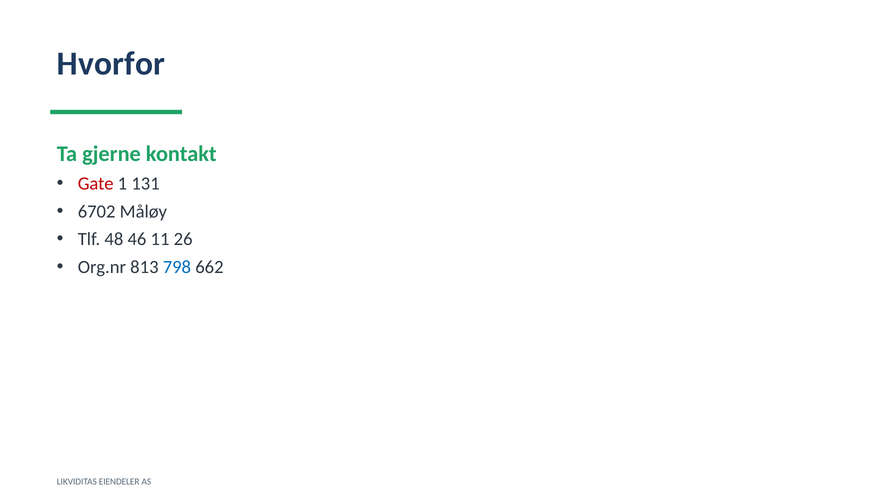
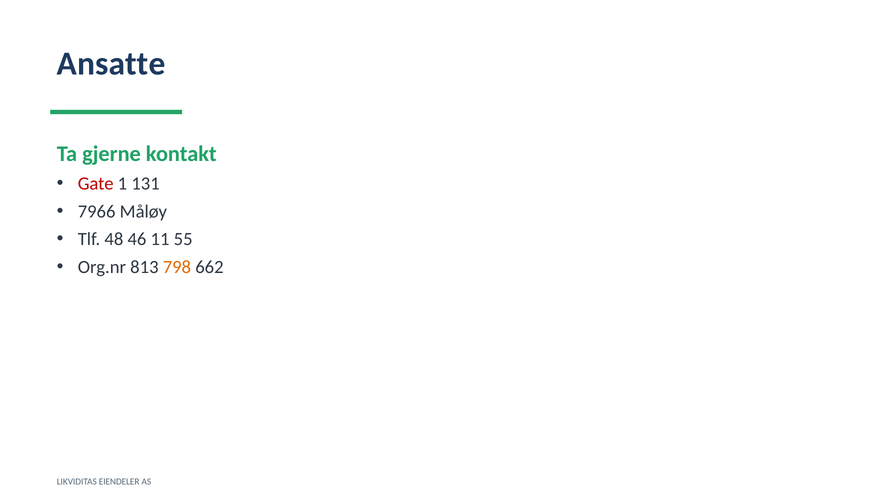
Hvorfor: Hvorfor -> Ansatte
6702: 6702 -> 7966
26: 26 -> 55
798 colour: blue -> orange
